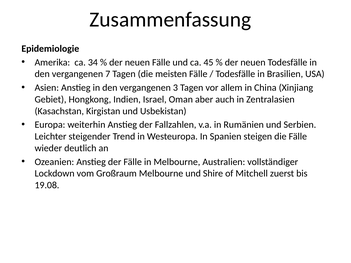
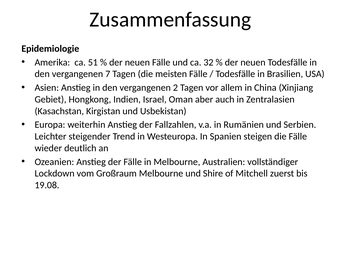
34: 34 -> 51
45: 45 -> 32
3: 3 -> 2
